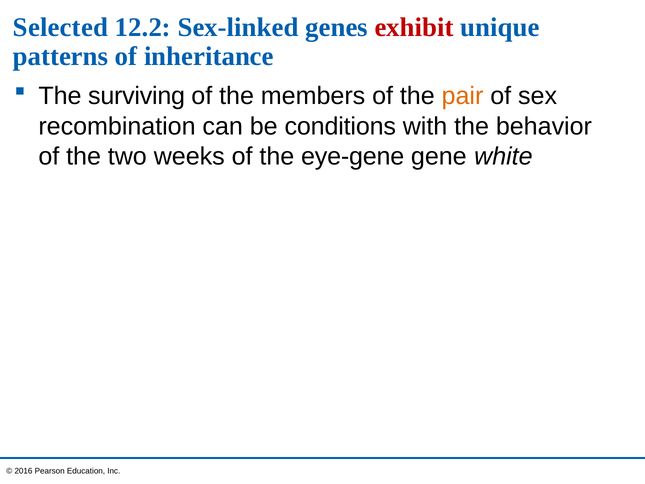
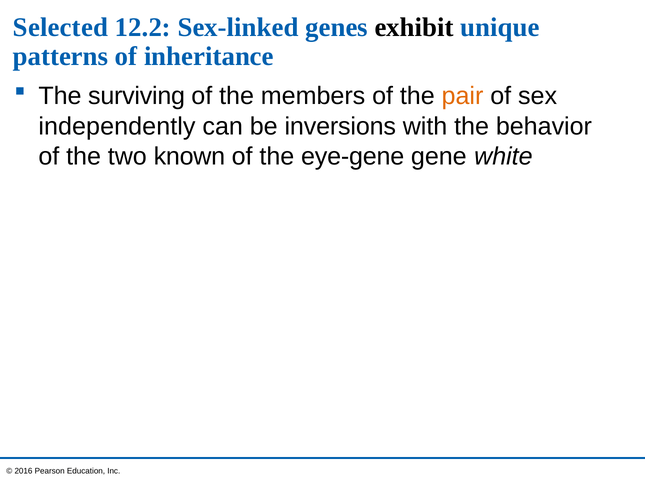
exhibit colour: red -> black
recombination: recombination -> independently
conditions: conditions -> inversions
weeks: weeks -> known
